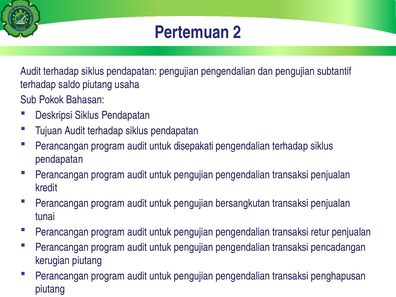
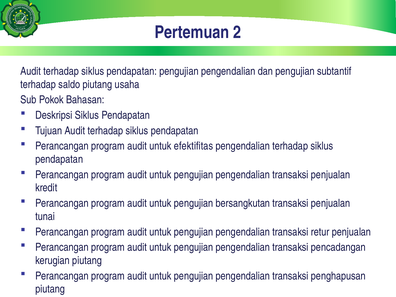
disepakati: disepakati -> efektifitas
